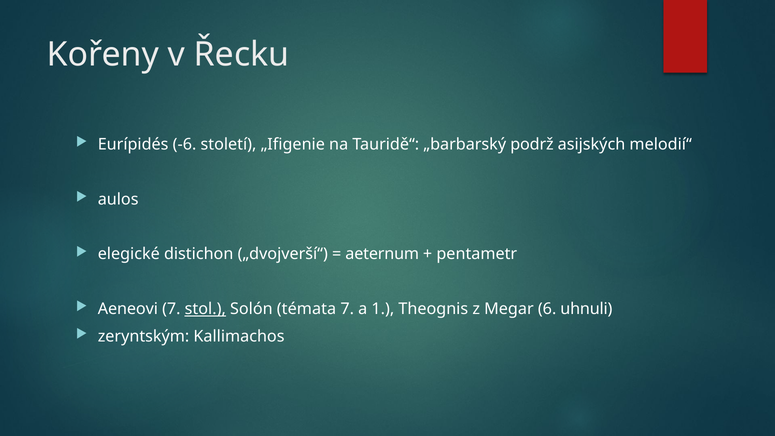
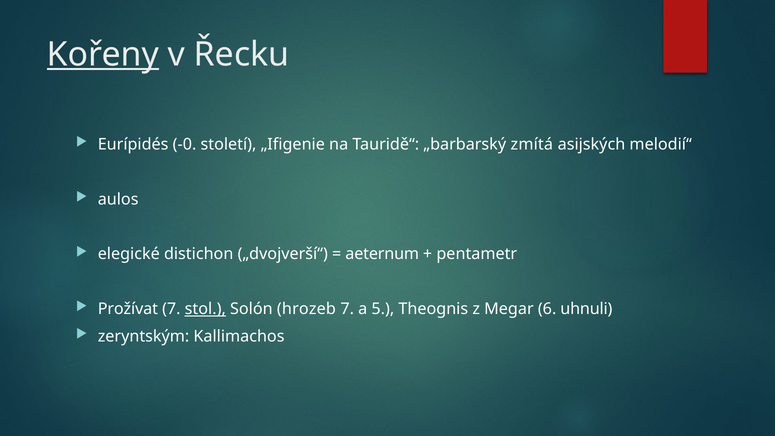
Kořeny underline: none -> present
-6: -6 -> -0
podrž: podrž -> zmítá
Aeneovi: Aeneovi -> Prožívat
témata: témata -> hrozeb
1: 1 -> 5
